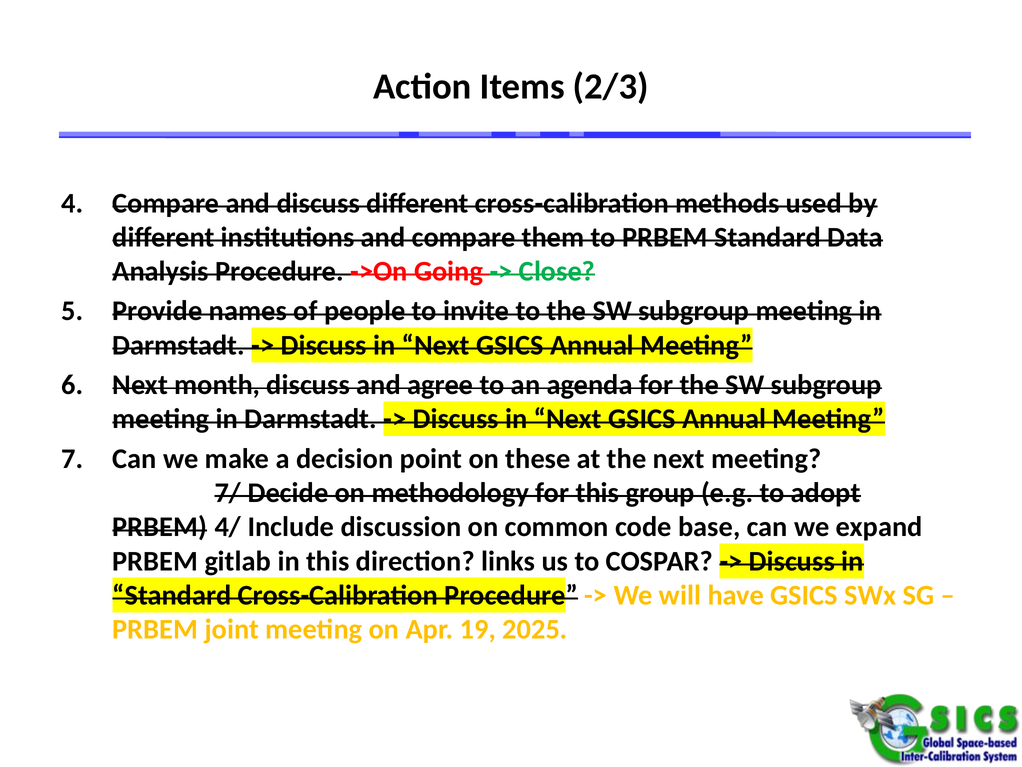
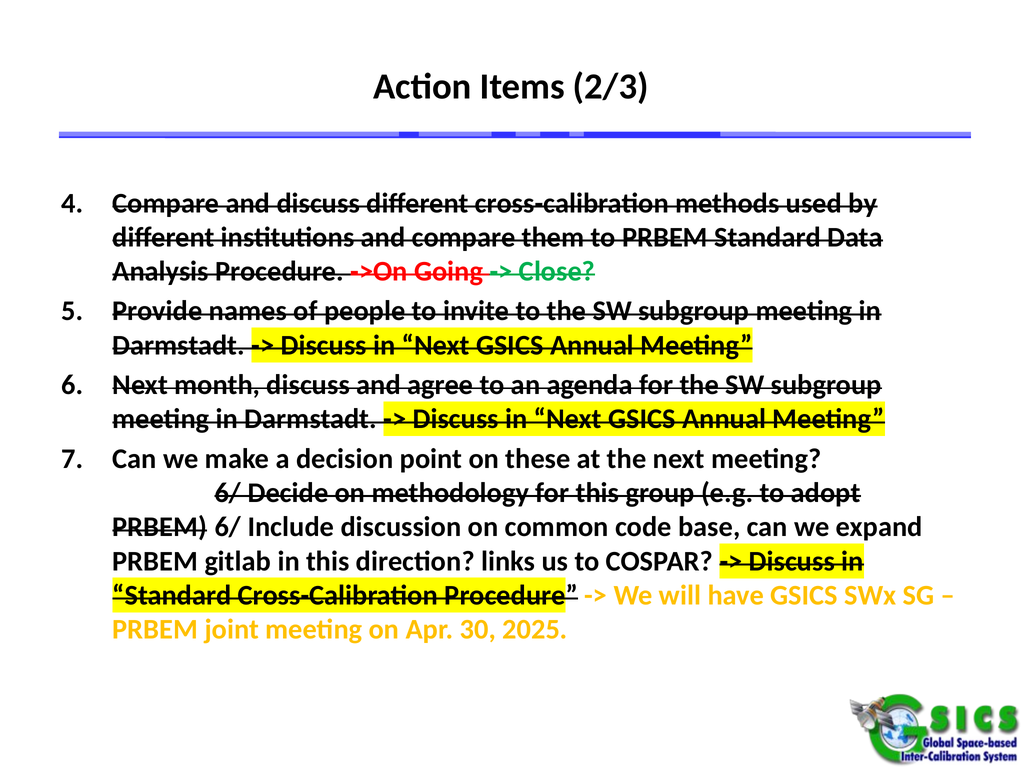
7/ at (228, 493): 7/ -> 6/
PRBEM 4/: 4/ -> 6/
19: 19 -> 30
